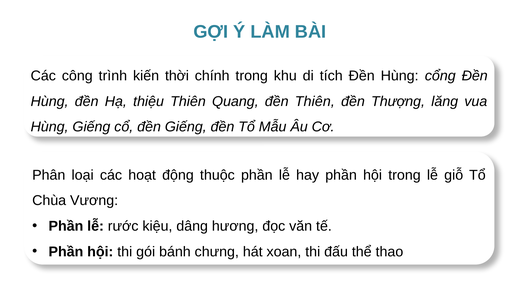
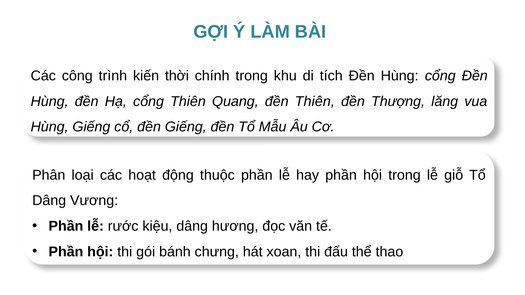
Hạ thiệu: thiệu -> cổng
Chùa at (49, 201): Chùa -> Dâng
